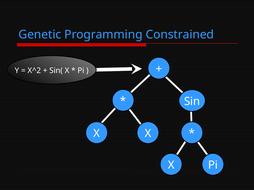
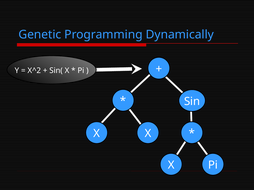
Constrained: Constrained -> Dynamically
